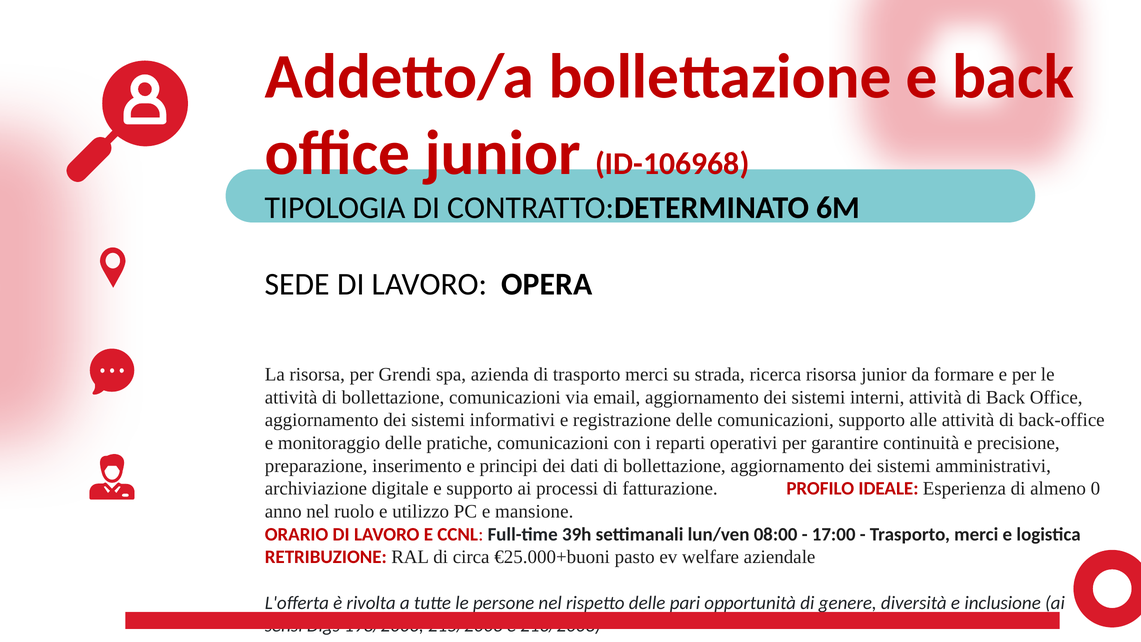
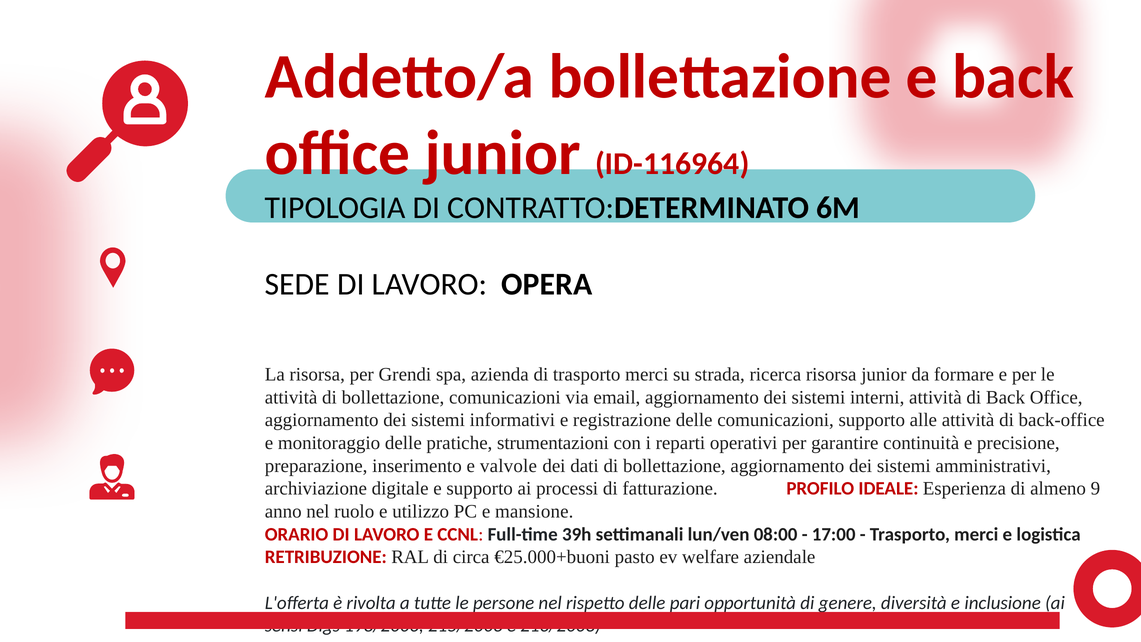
ID-106968: ID-106968 -> ID-116964
pratiche comunicazioni: comunicazioni -> strumentazioni
principi: principi -> valvole
0: 0 -> 9
